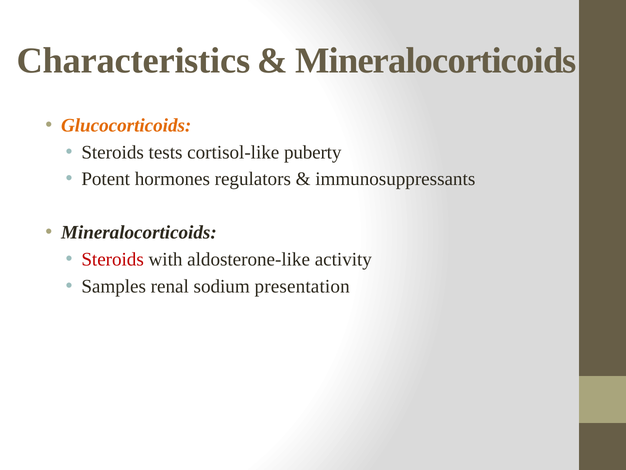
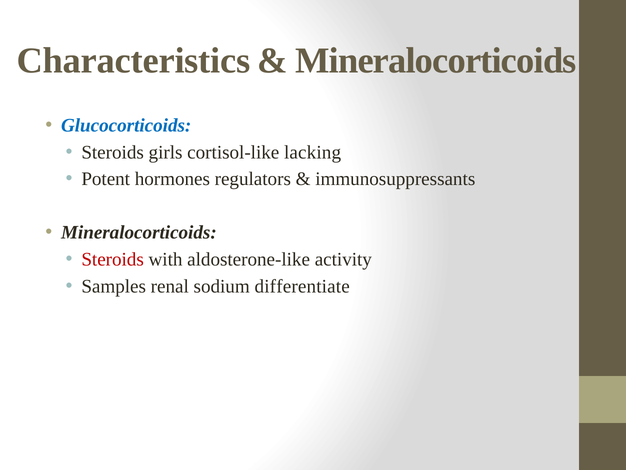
Glucocorticoids colour: orange -> blue
tests: tests -> girls
puberty: puberty -> lacking
presentation: presentation -> differentiate
